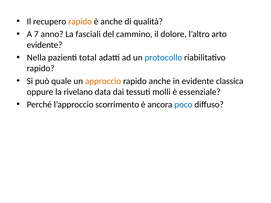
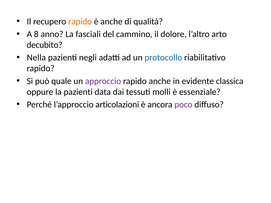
7: 7 -> 8
evidente at (45, 45): evidente -> decubito
total: total -> negli
approccio colour: orange -> purple
la rivelano: rivelano -> pazienti
scorrimento: scorrimento -> articolazioni
poco colour: blue -> purple
